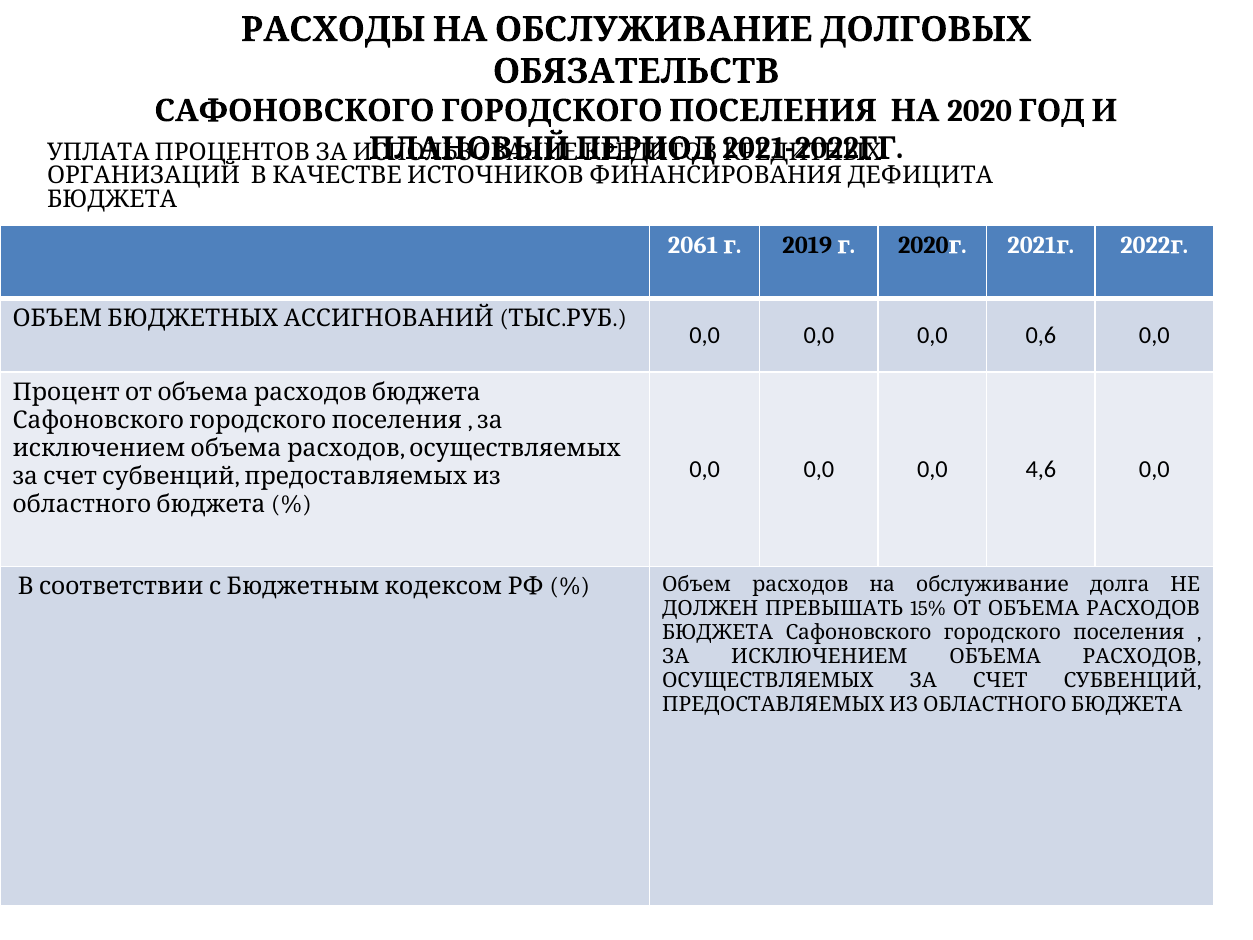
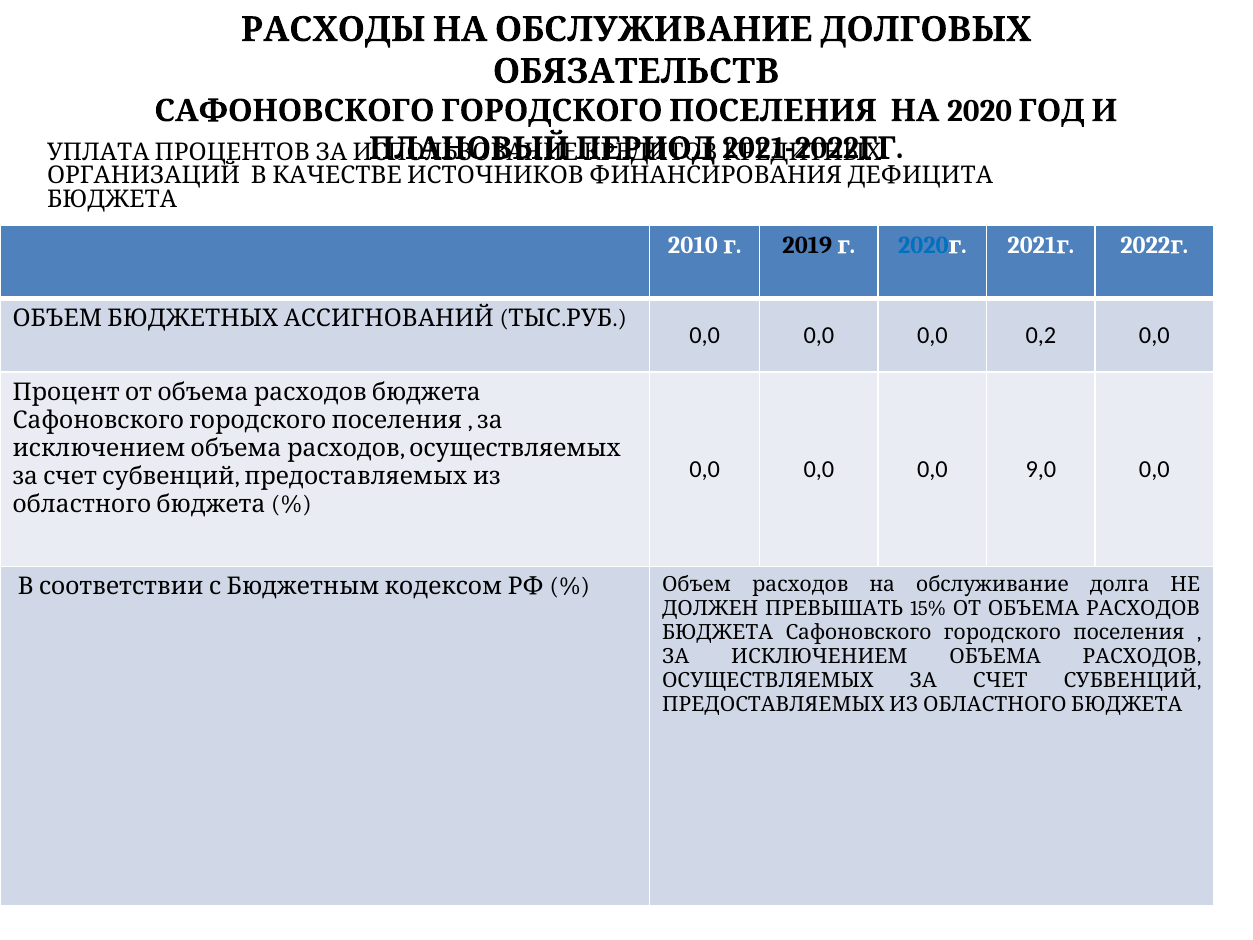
2061: 2061 -> 2010
2020 at (923, 245) colour: black -> blue
0,6: 0,6 -> 0,2
4,6: 4,6 -> 9,0
